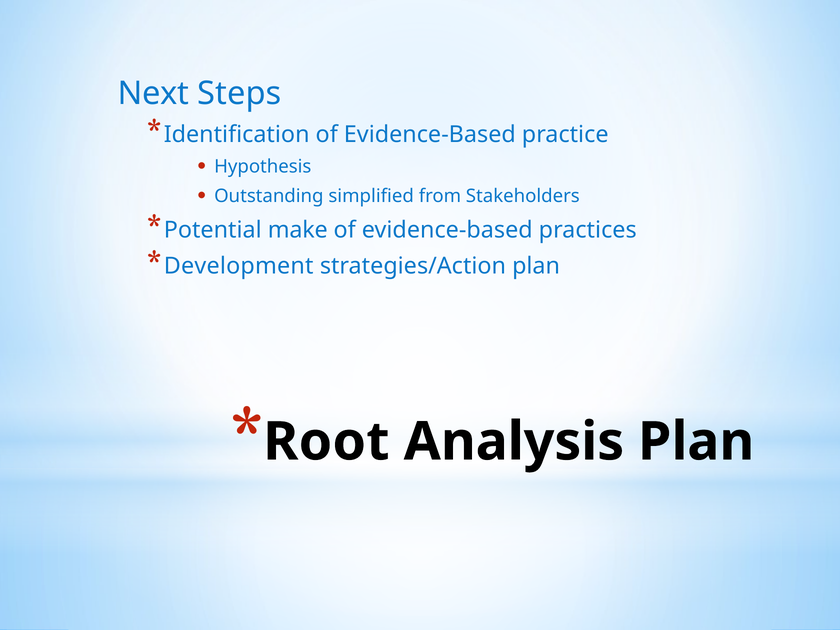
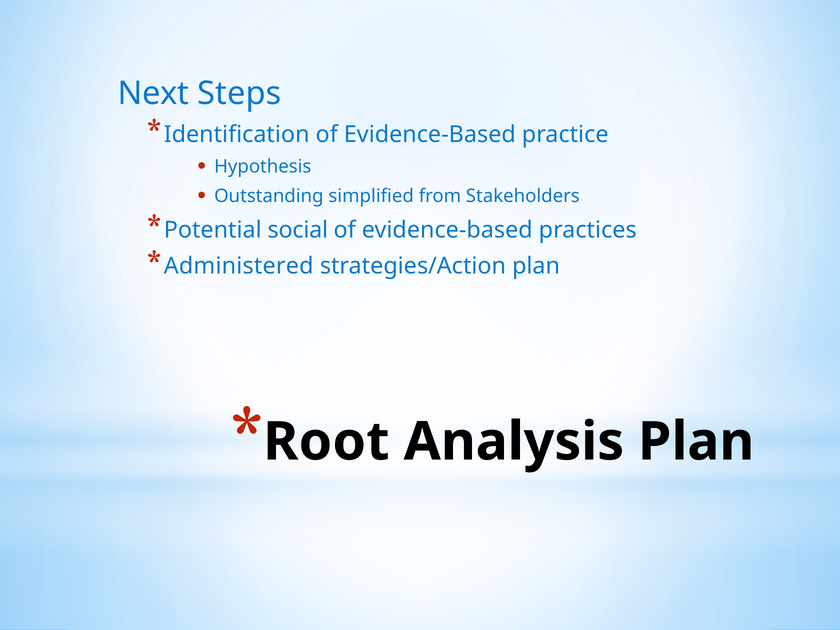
make: make -> social
Development: Development -> Administered
